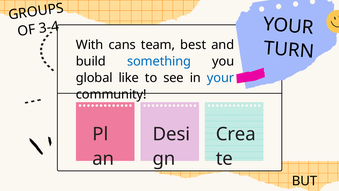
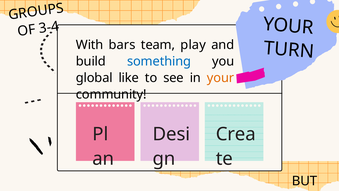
cans: cans -> bars
best: best -> play
your colour: blue -> orange
